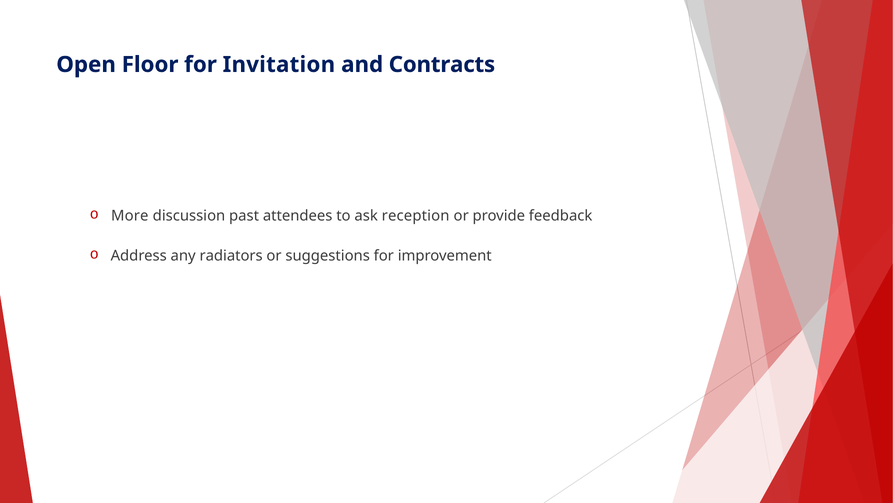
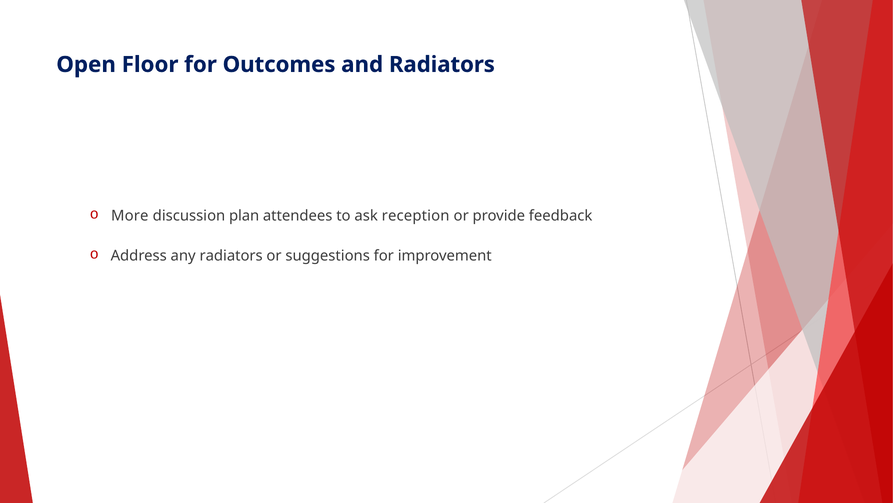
Invitation: Invitation -> Outcomes
and Contracts: Contracts -> Radiators
past: past -> plan
